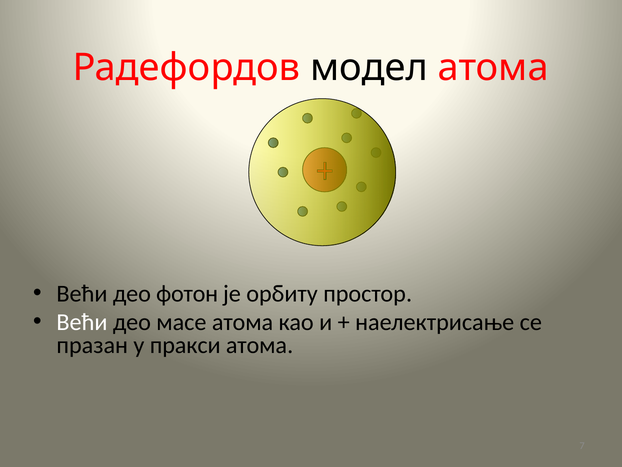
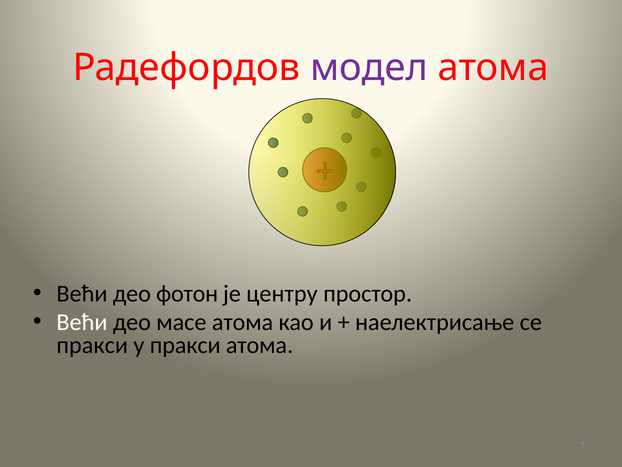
модел colour: black -> purple
орбиту: орбиту -> центру
празан at (92, 345): празан -> пракси
